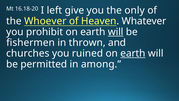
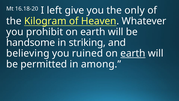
Whoever: Whoever -> Kilogram
will at (116, 32) underline: present -> none
fishermen: fishermen -> handsome
thrown: thrown -> striking
churches: churches -> believing
